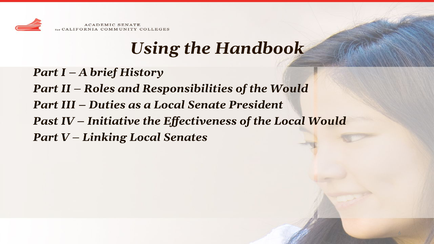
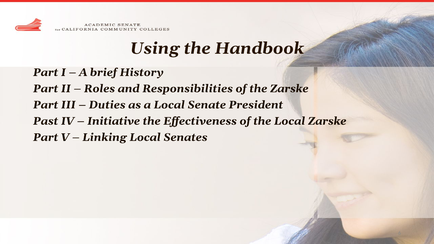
the Would: Would -> Zarske
Local Would: Would -> Zarske
